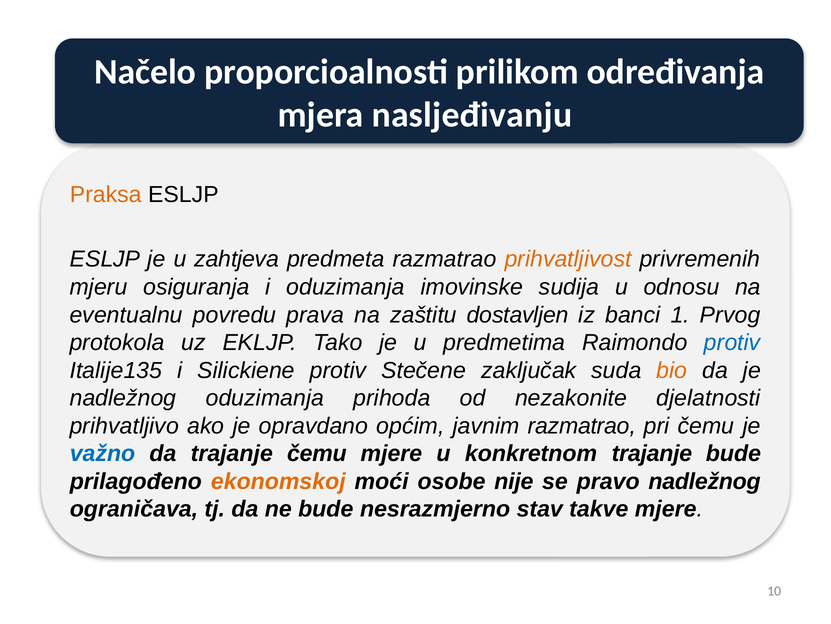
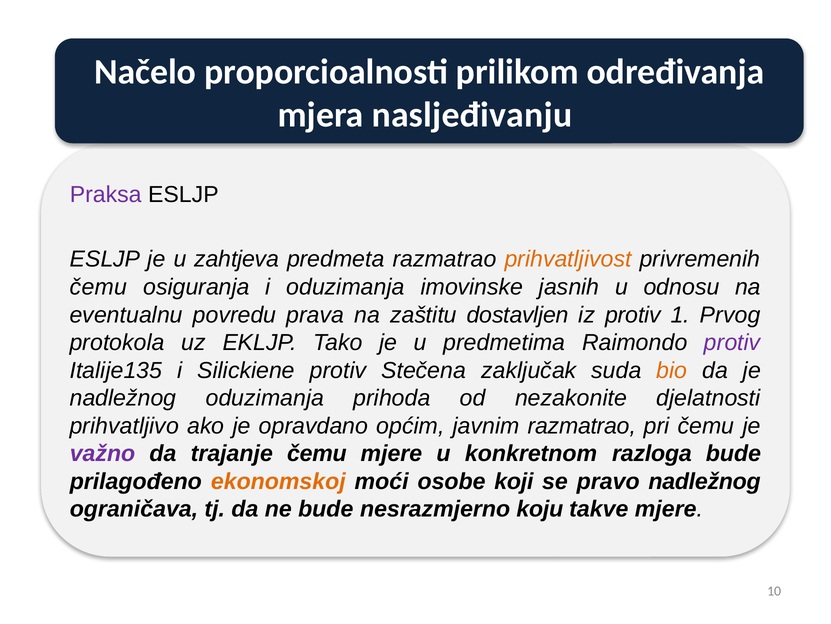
Praksa colour: orange -> purple
mjeru at (99, 287): mjeru -> čemu
sudija: sudija -> jasnih
iz banci: banci -> protiv
protiv at (732, 342) colour: blue -> purple
Stečene: Stečene -> Stečena
važno colour: blue -> purple
konkretnom trajanje: trajanje -> razloga
nije: nije -> koji
stav: stav -> koju
